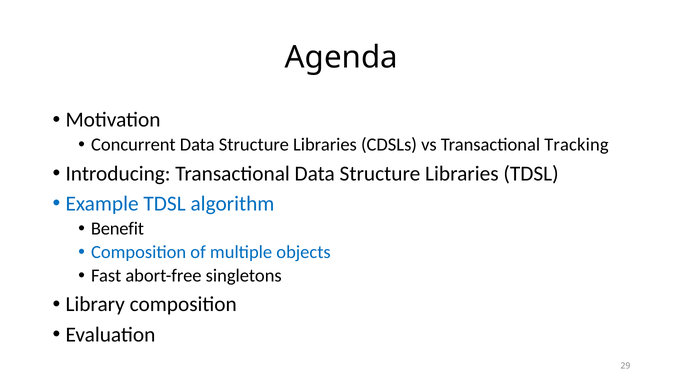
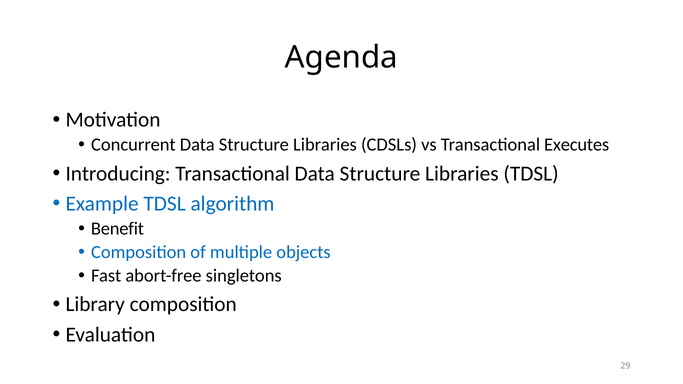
Tracking: Tracking -> Executes
